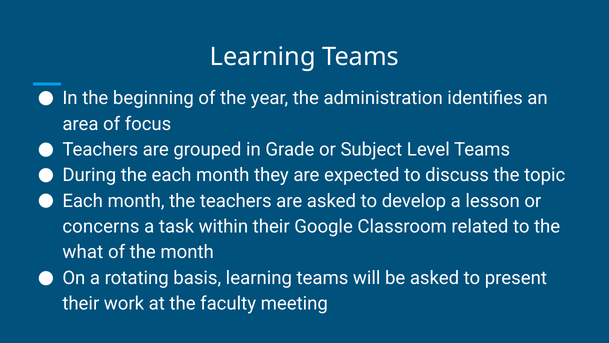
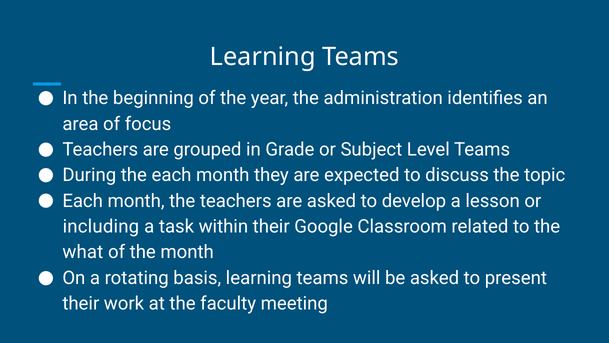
concerns: concerns -> including
